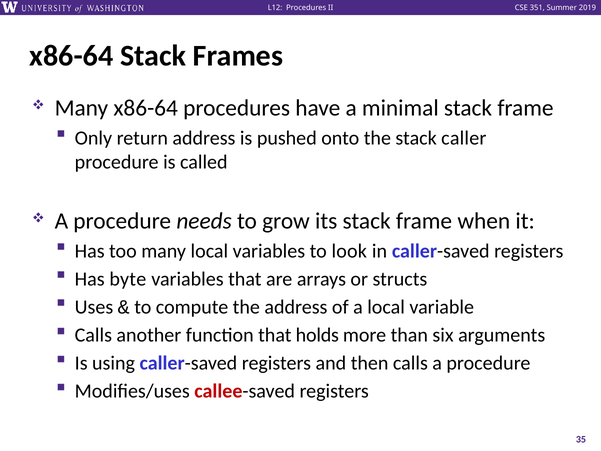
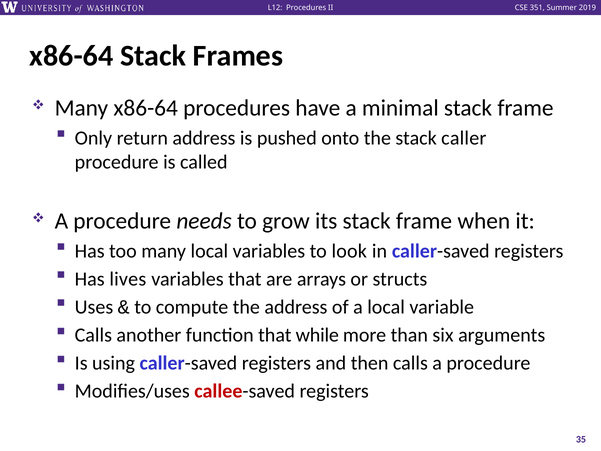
byte: byte -> lives
holds: holds -> while
